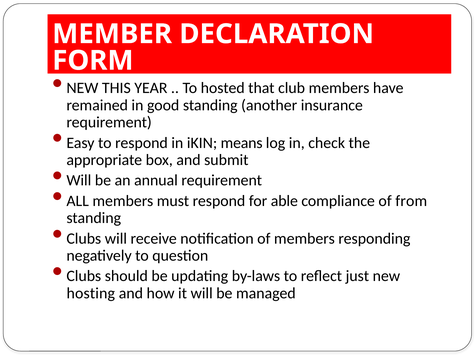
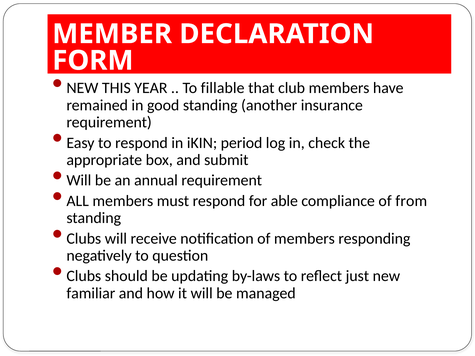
hosted: hosted -> fillable
means: means -> period
hosting: hosting -> familiar
